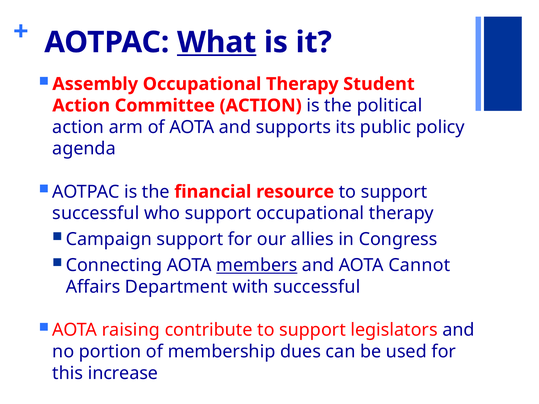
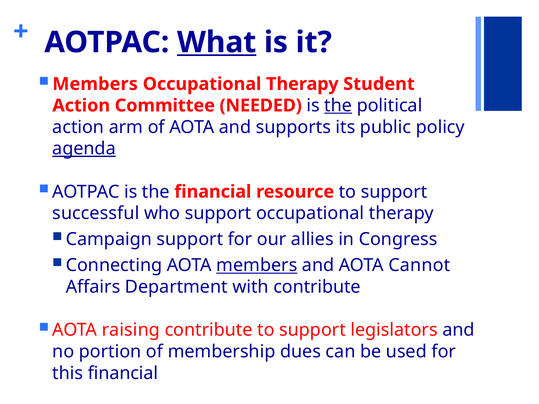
Assembly at (95, 84): Assembly -> Members
Committee ACTION: ACTION -> NEEDED
the at (338, 106) underline: none -> present
agenda underline: none -> present
with successful: successful -> contribute
this increase: increase -> financial
